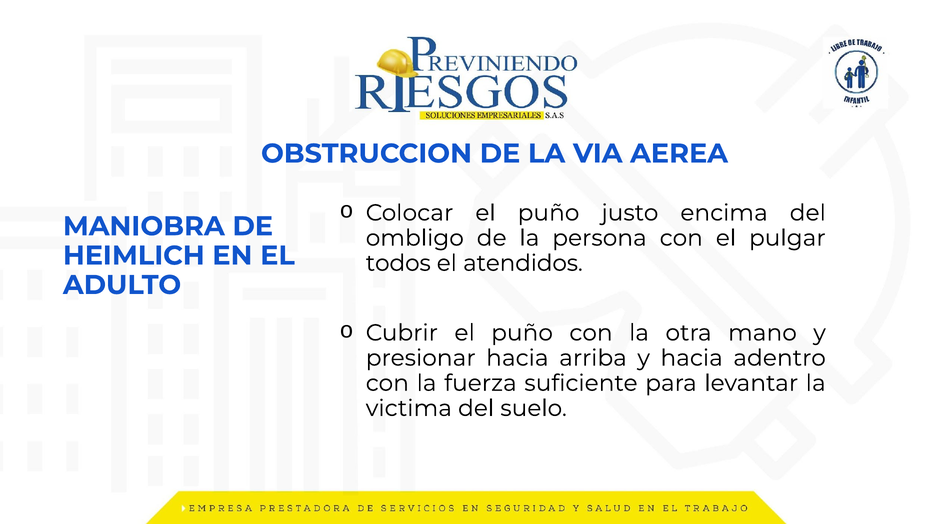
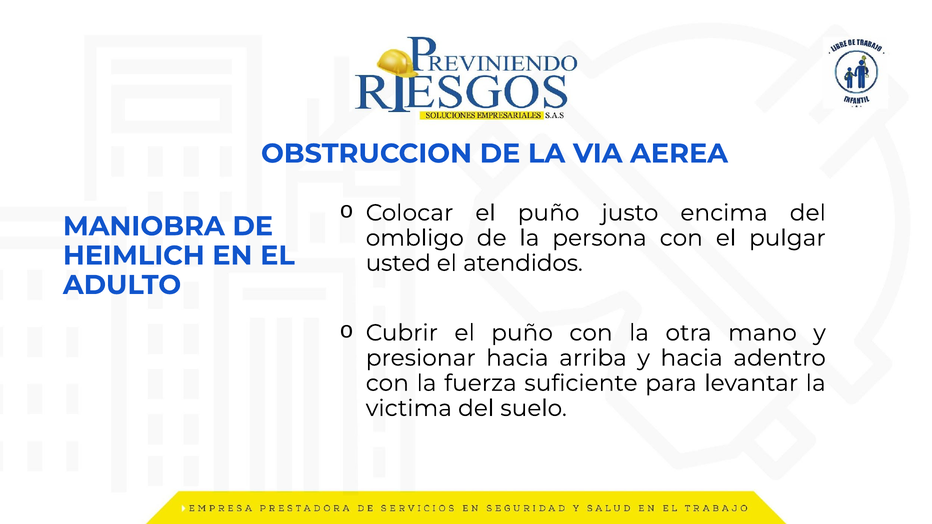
todos: todos -> usted
